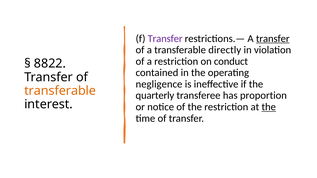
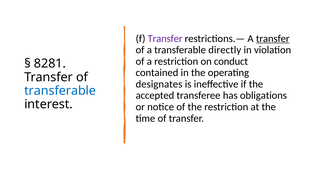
8822: 8822 -> 8281
negligence: negligence -> designates
transferable at (60, 91) colour: orange -> blue
quarterly: quarterly -> accepted
proportion: proportion -> obligations
the at (269, 107) underline: present -> none
